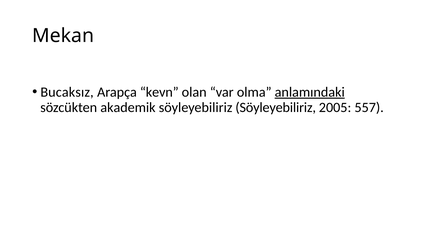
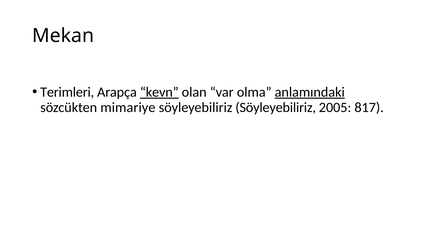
Bucaksız: Bucaksız -> Terimleri
kevn underline: none -> present
akademik: akademik -> mimariye
557: 557 -> 817
